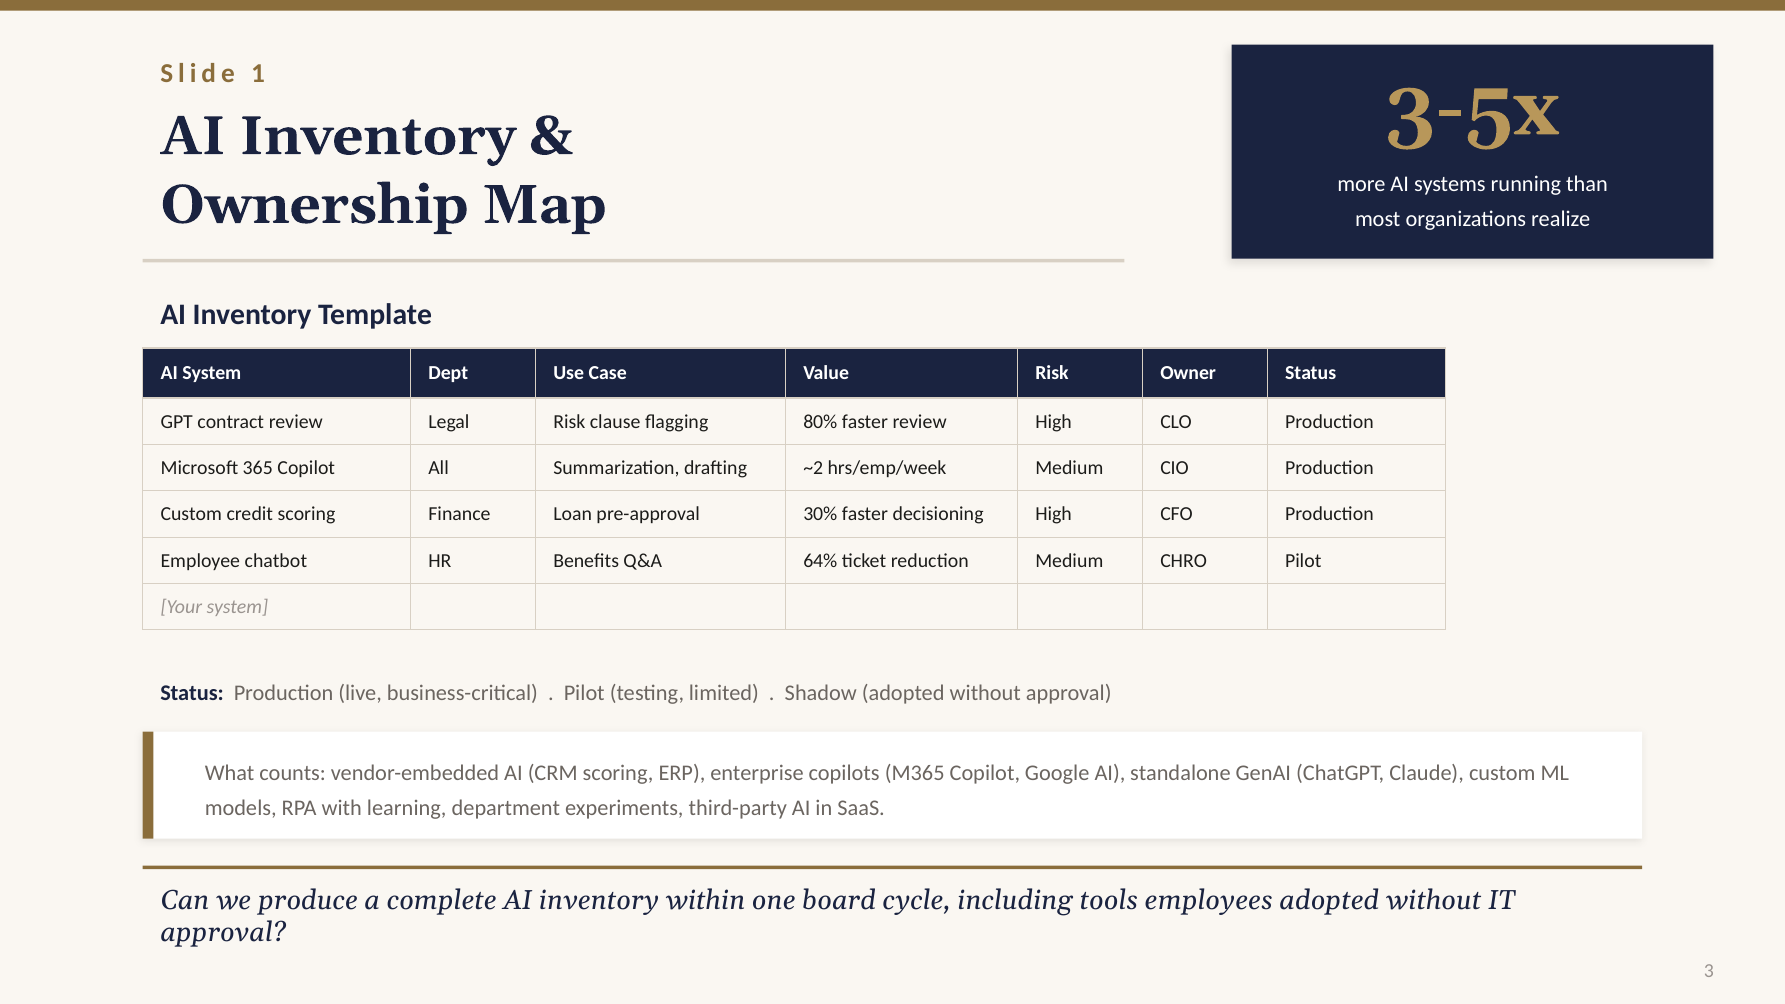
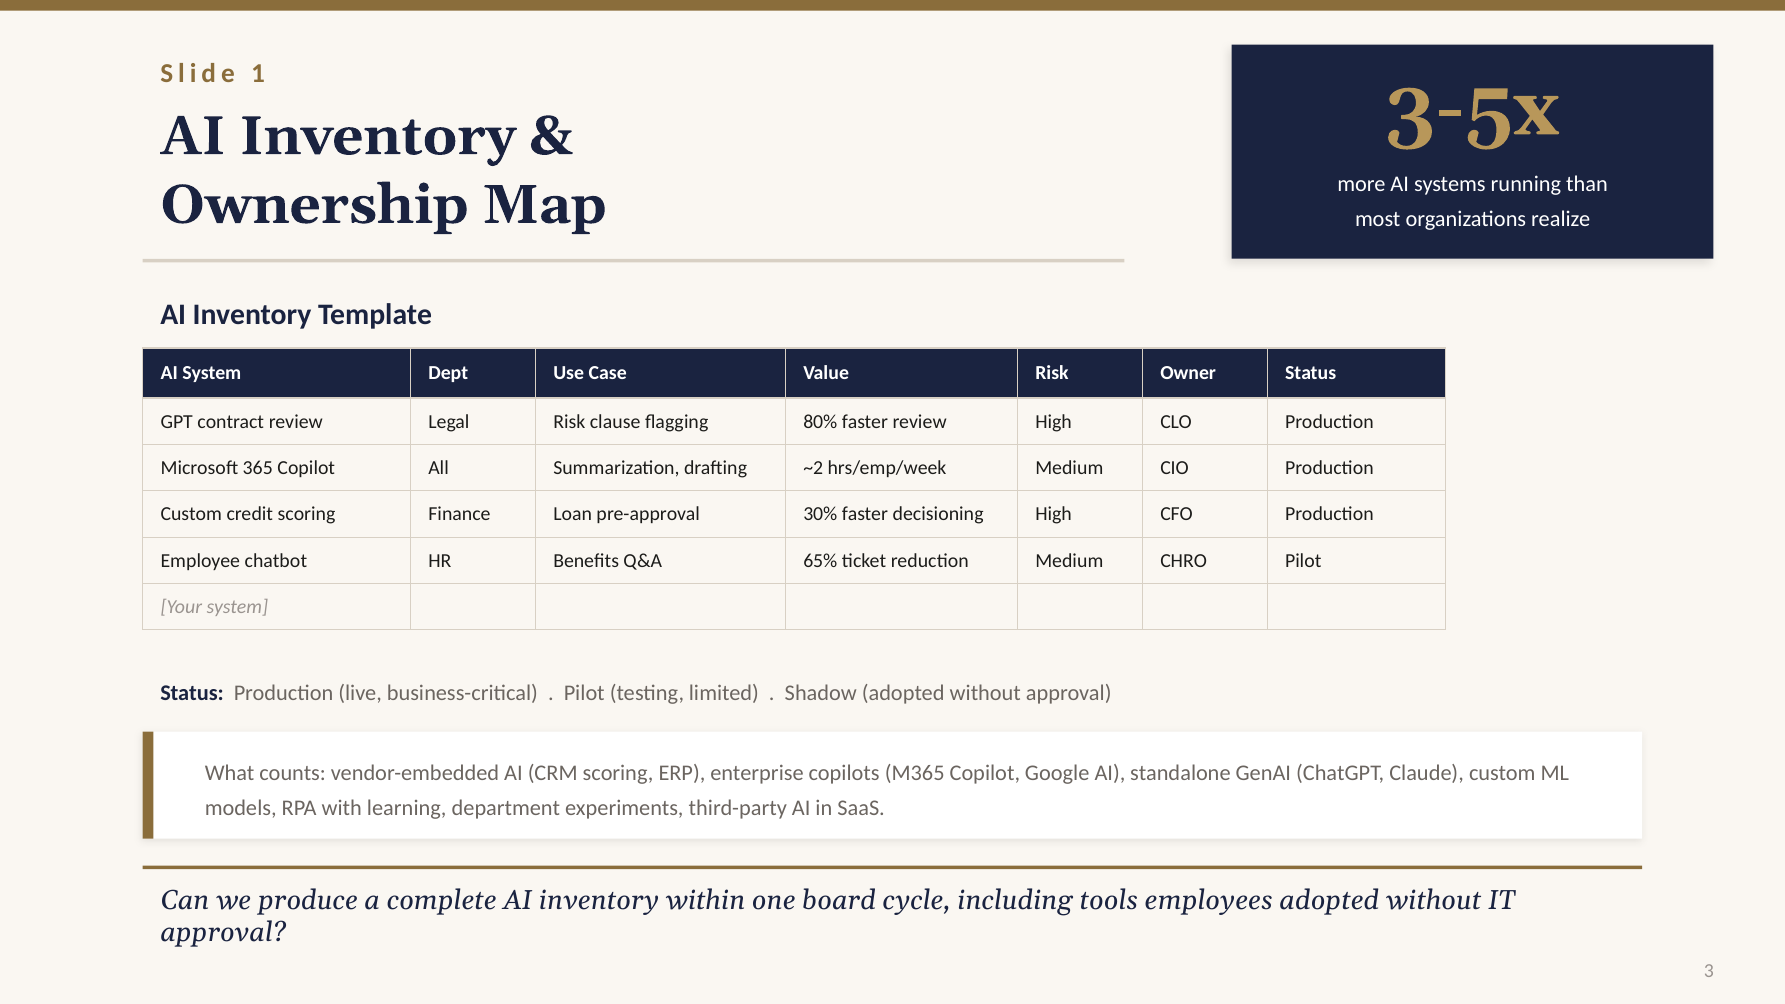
64%: 64% -> 65%
